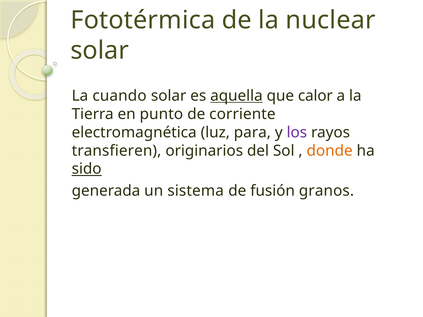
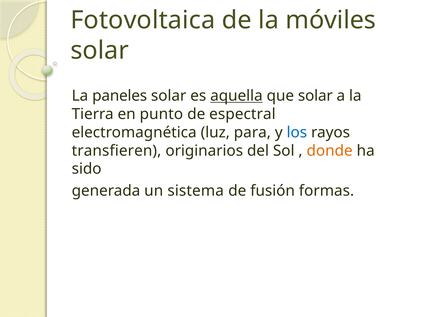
Fototérmica: Fototérmica -> Fotovoltaica
nuclear: nuclear -> móviles
cuando: cuando -> paneles
que calor: calor -> solar
corriente: corriente -> espectral
los colour: purple -> blue
sido underline: present -> none
granos: granos -> formas
